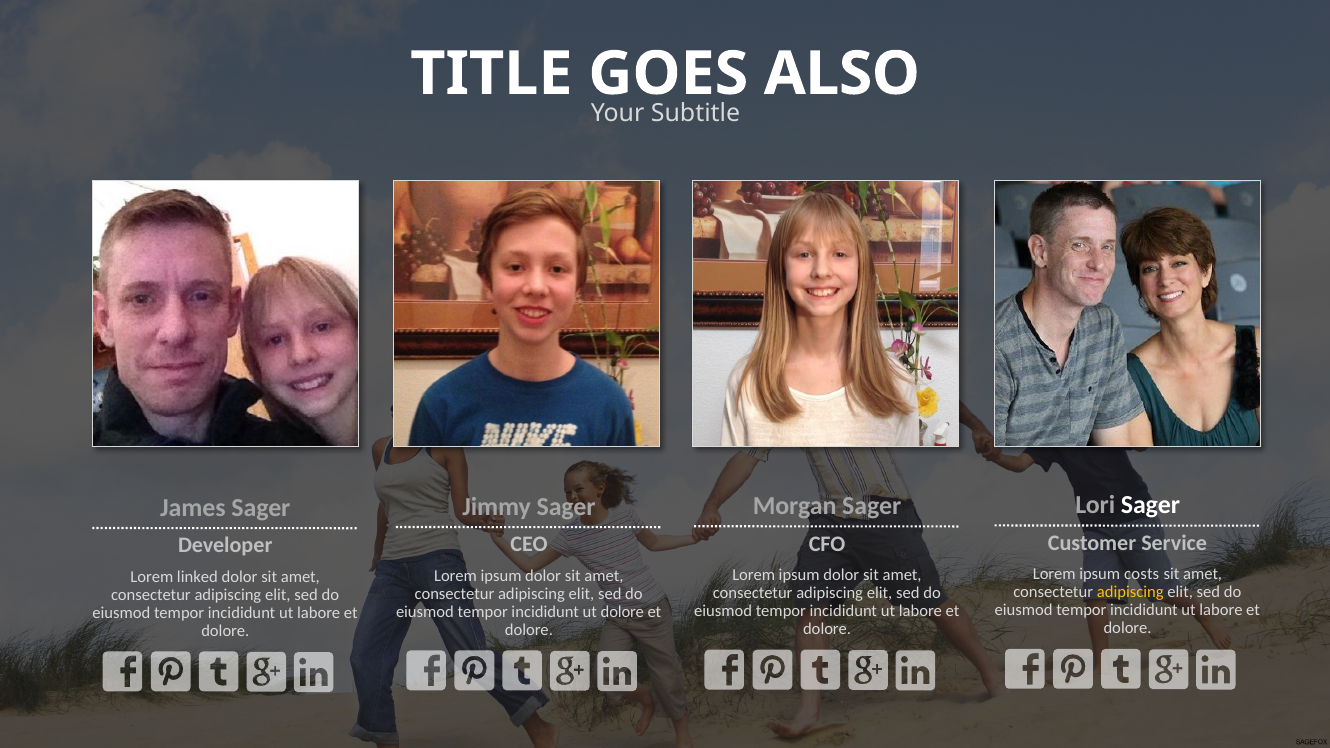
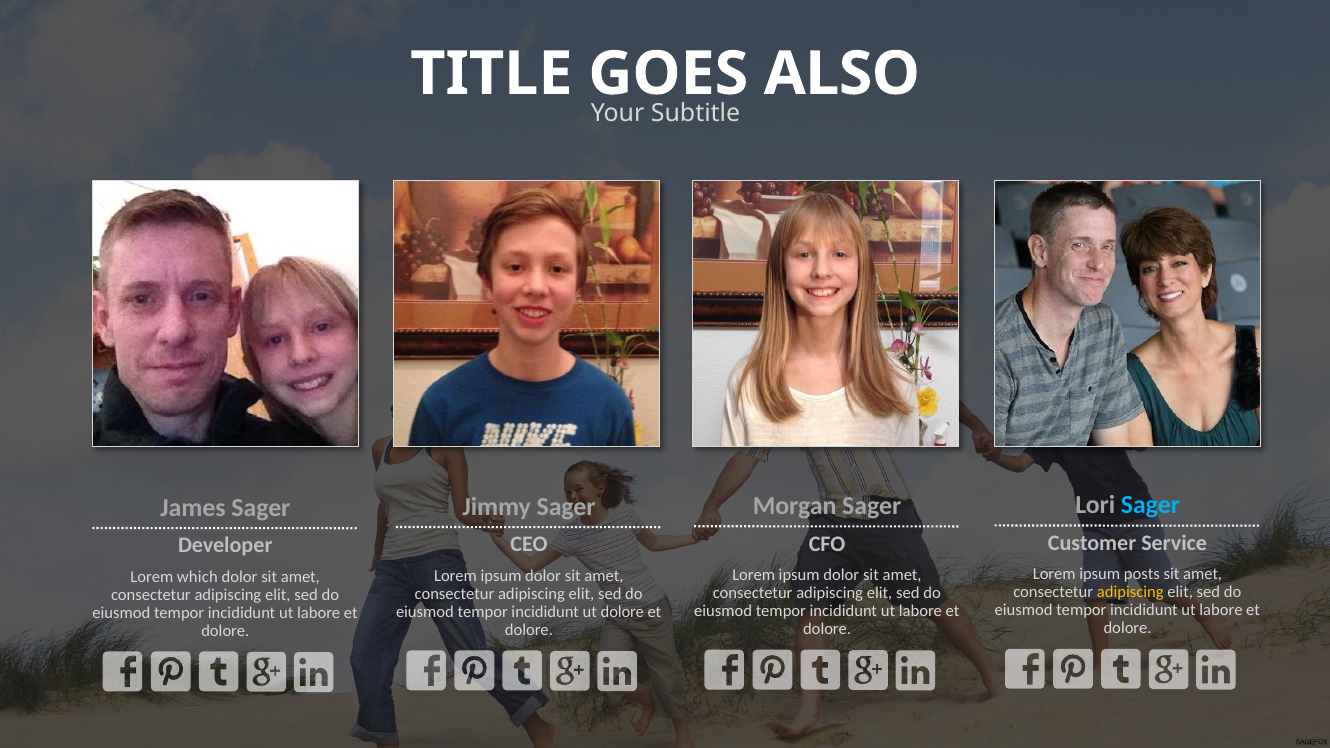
Sager at (1150, 505) colour: white -> light blue
costs: costs -> posts
linked: linked -> which
